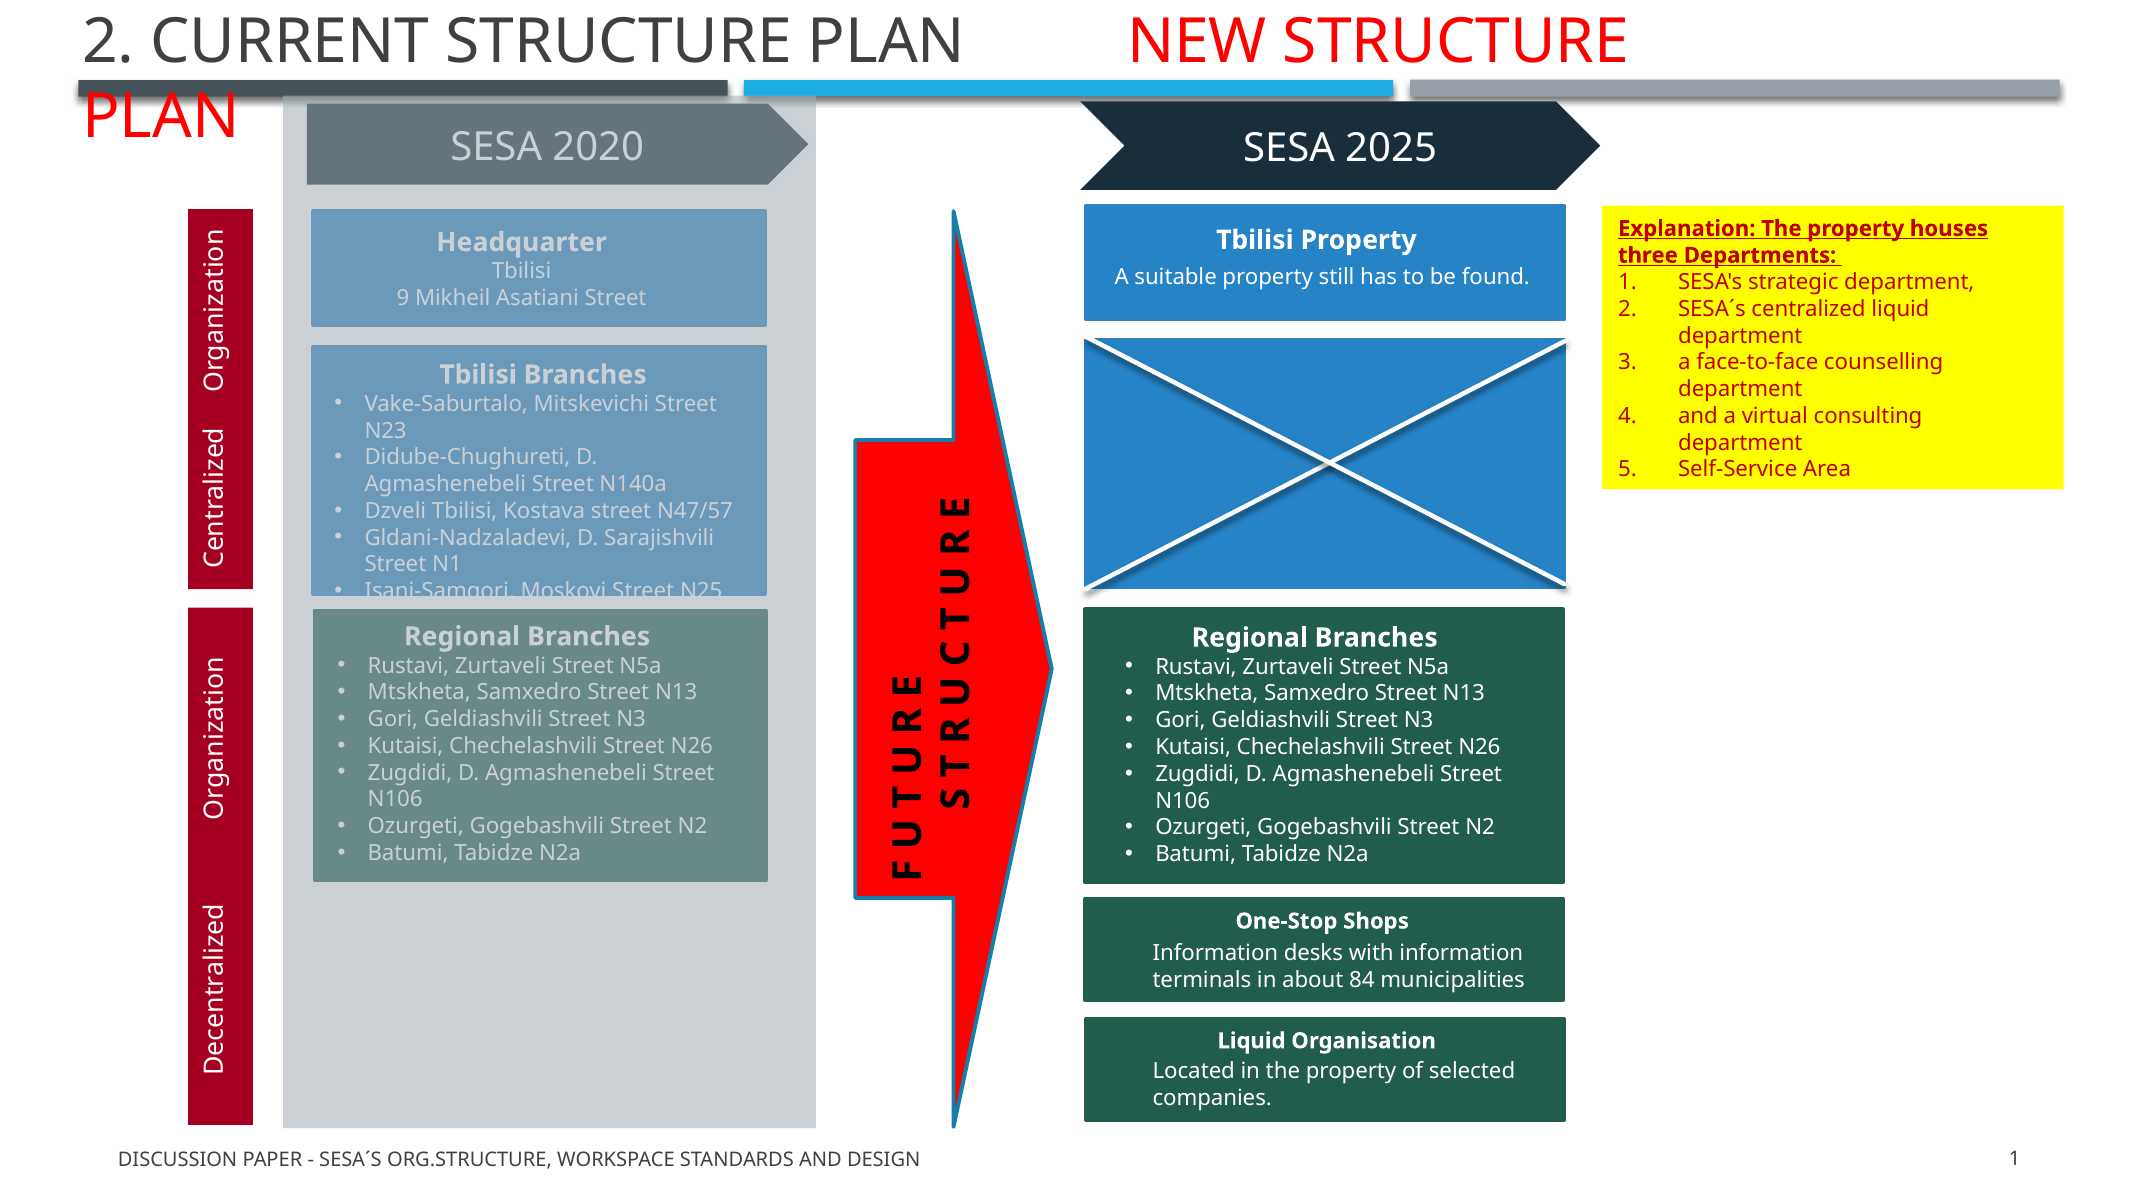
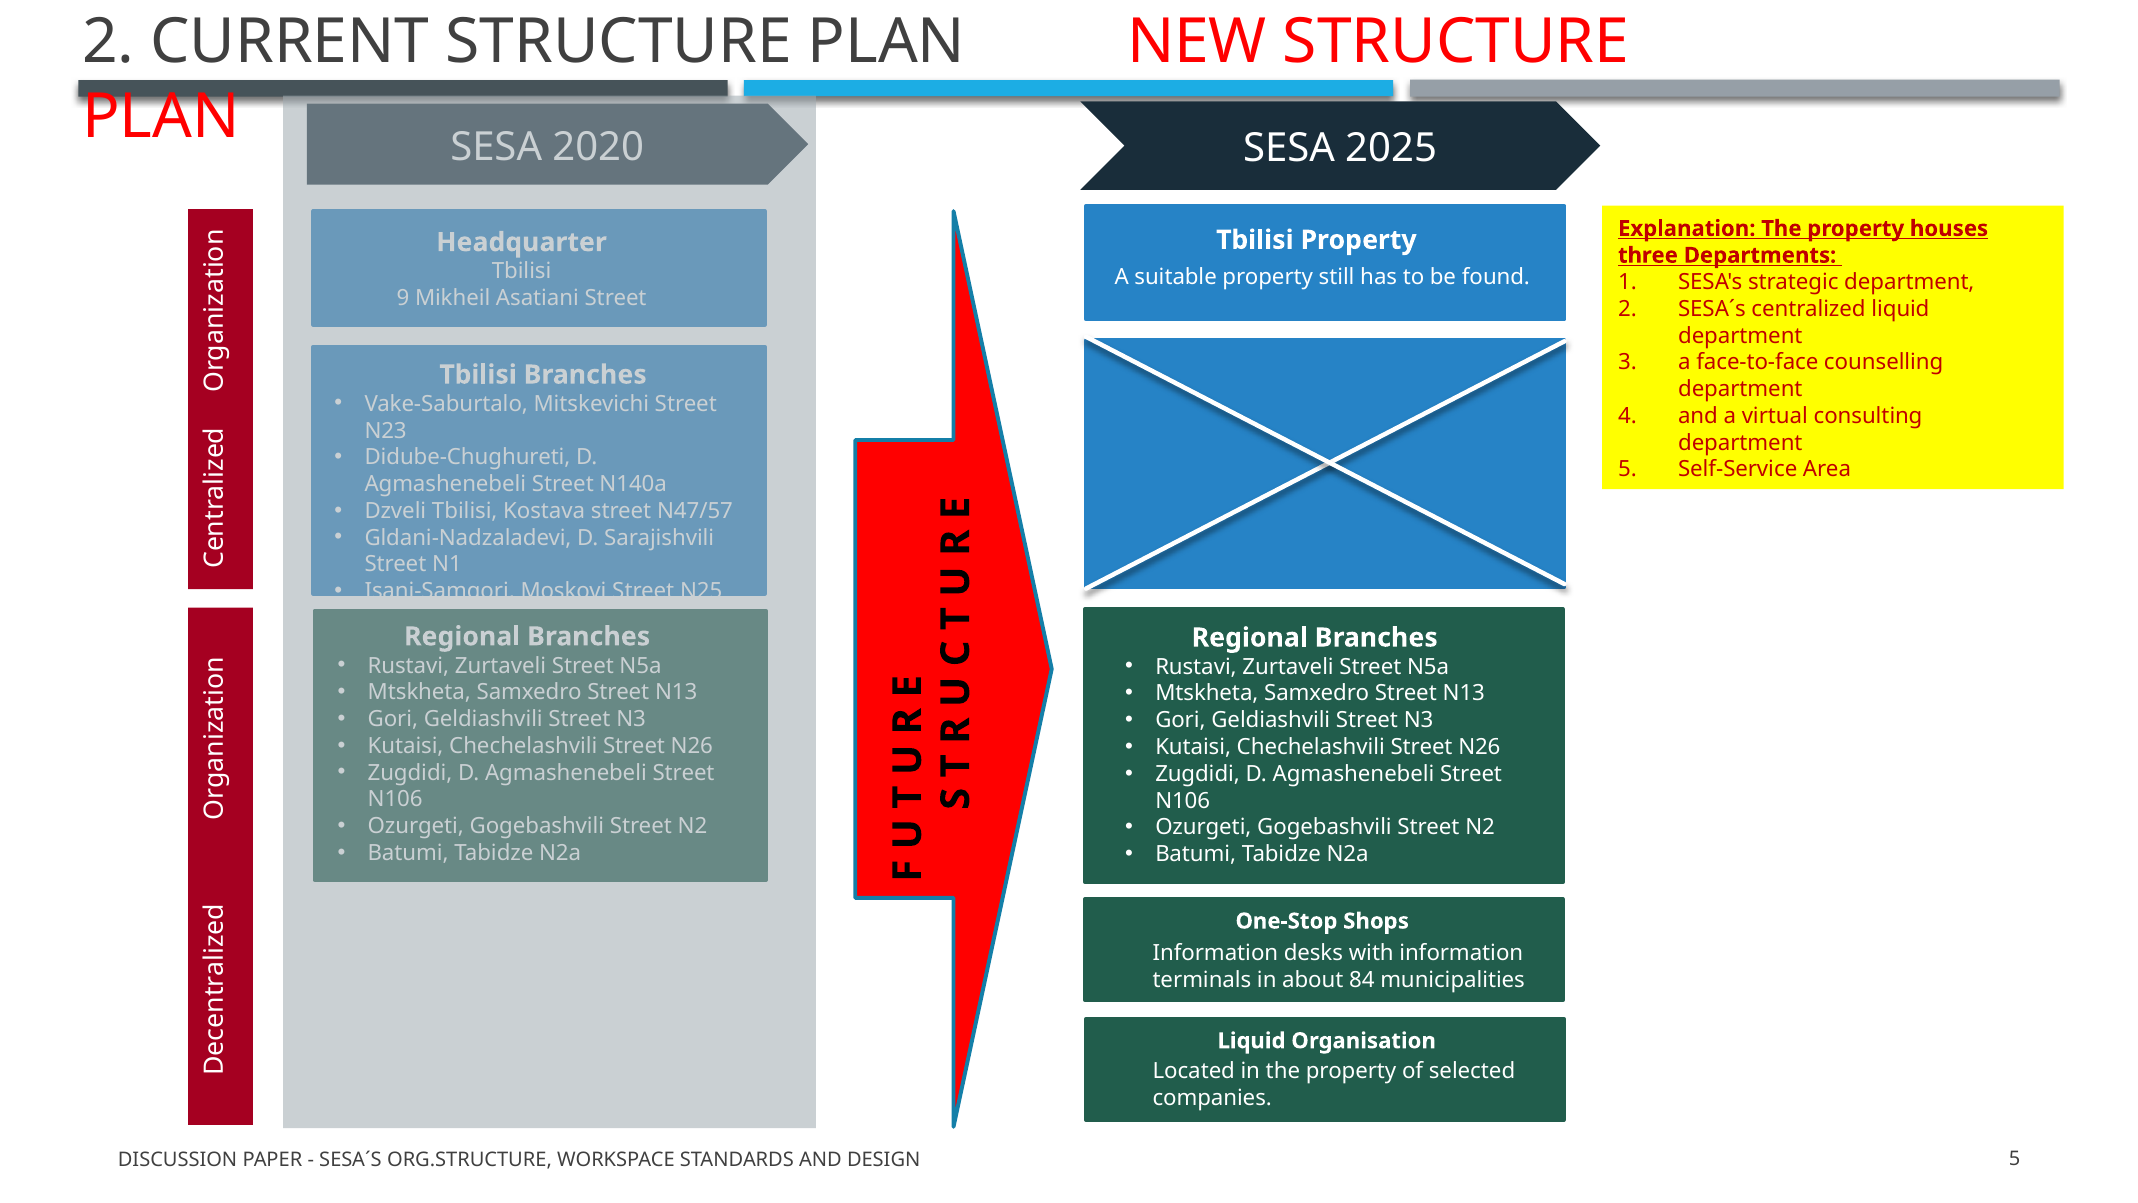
DESIGN 1: 1 -> 5
